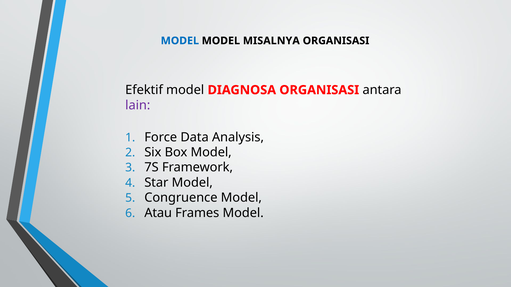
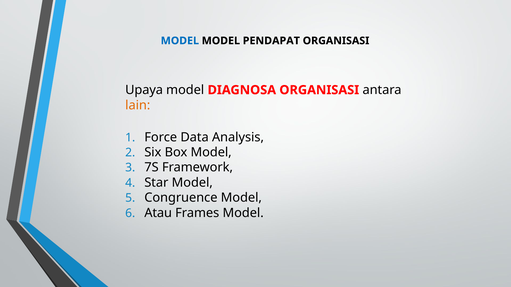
MISALNYA: MISALNYA -> PENDAPAT
Efektif: Efektif -> Upaya
lain colour: purple -> orange
